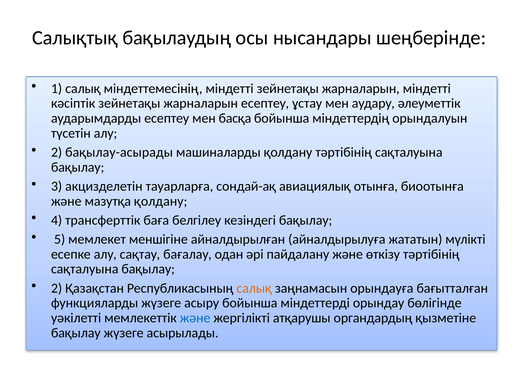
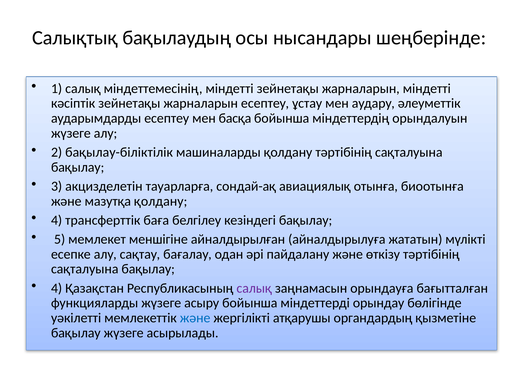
түсетін at (71, 133): түсетін -> жүзеге
бақылау-асырады: бақылау-асырады -> бақылау-біліктілік
2 at (57, 288): 2 -> 4
салық at (254, 288) colour: orange -> purple
